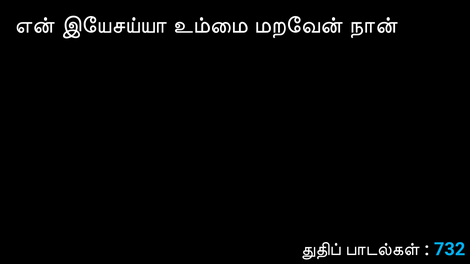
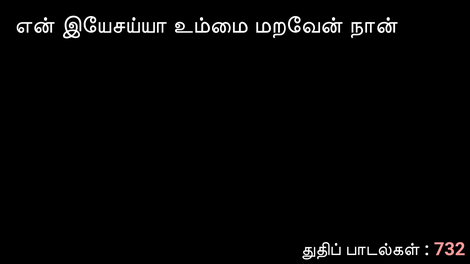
732 colour: light blue -> pink
